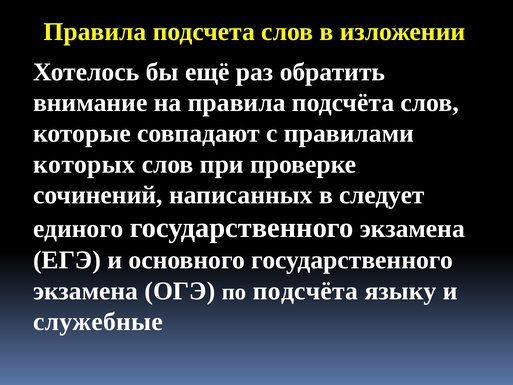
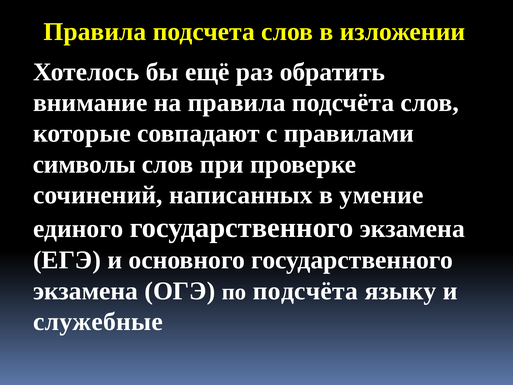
которых: которых -> символы
следует: следует -> умение
